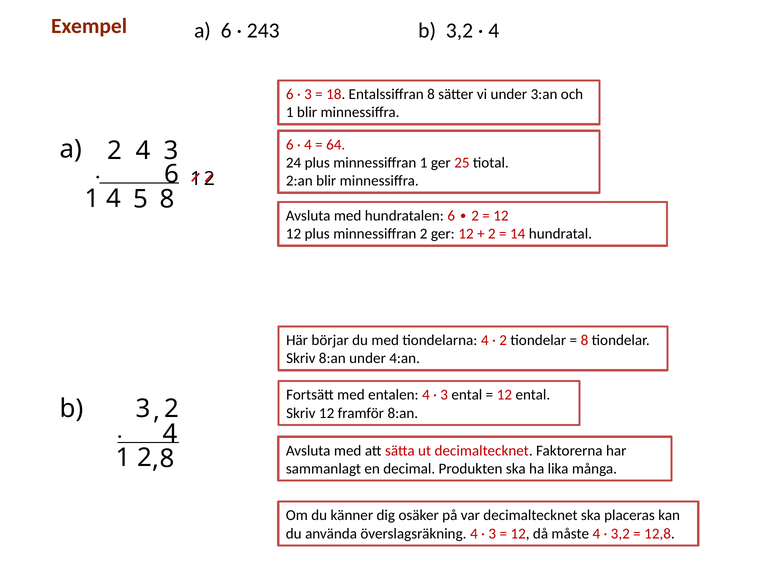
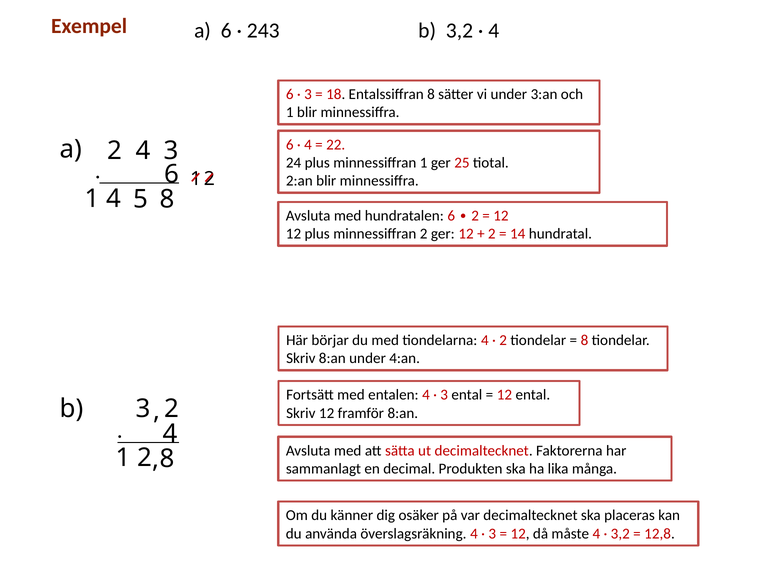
64: 64 -> 22
